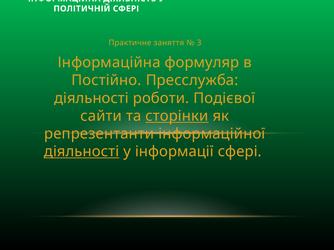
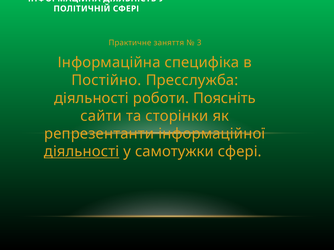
формуляр: формуляр -> специфіка
Подієвої: Подієвої -> Поясніть
сторінки underline: present -> none
інформації: інформації -> самотужки
